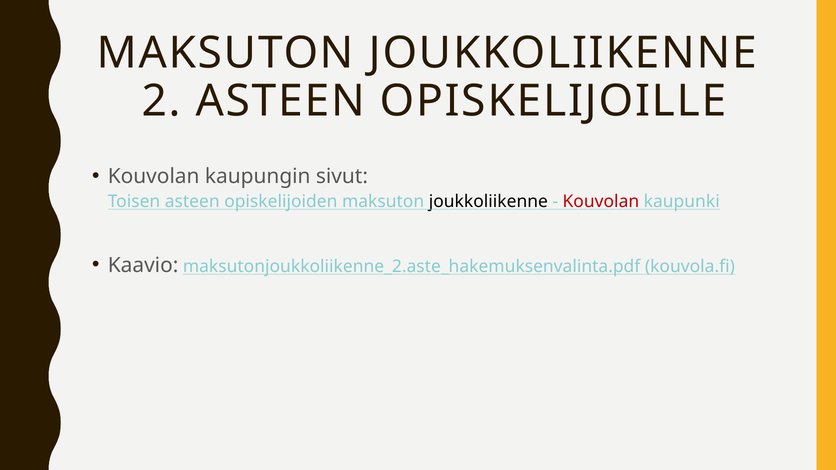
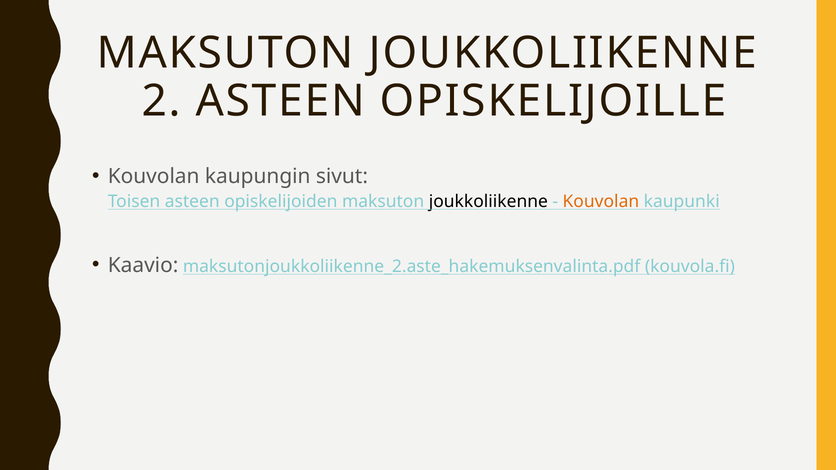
Kouvolan at (601, 202) colour: red -> orange
